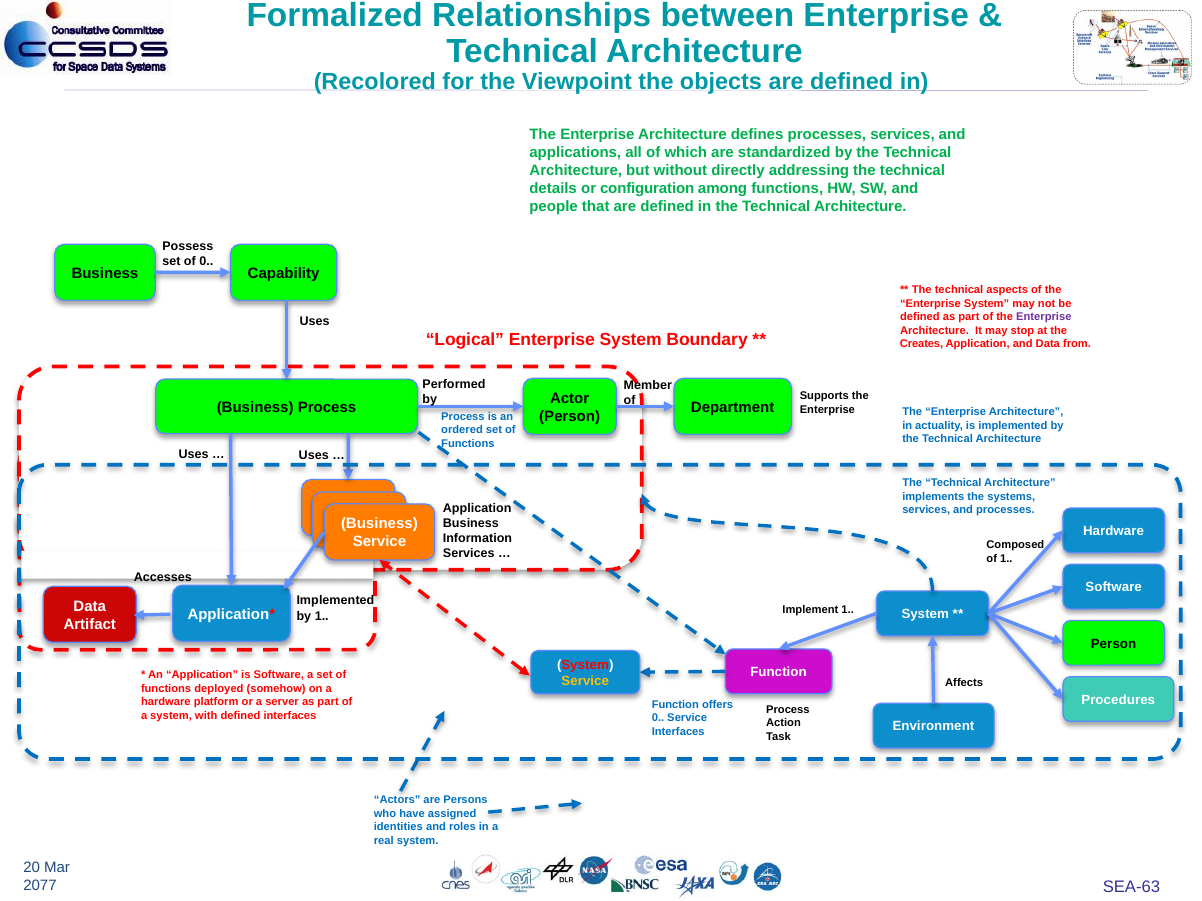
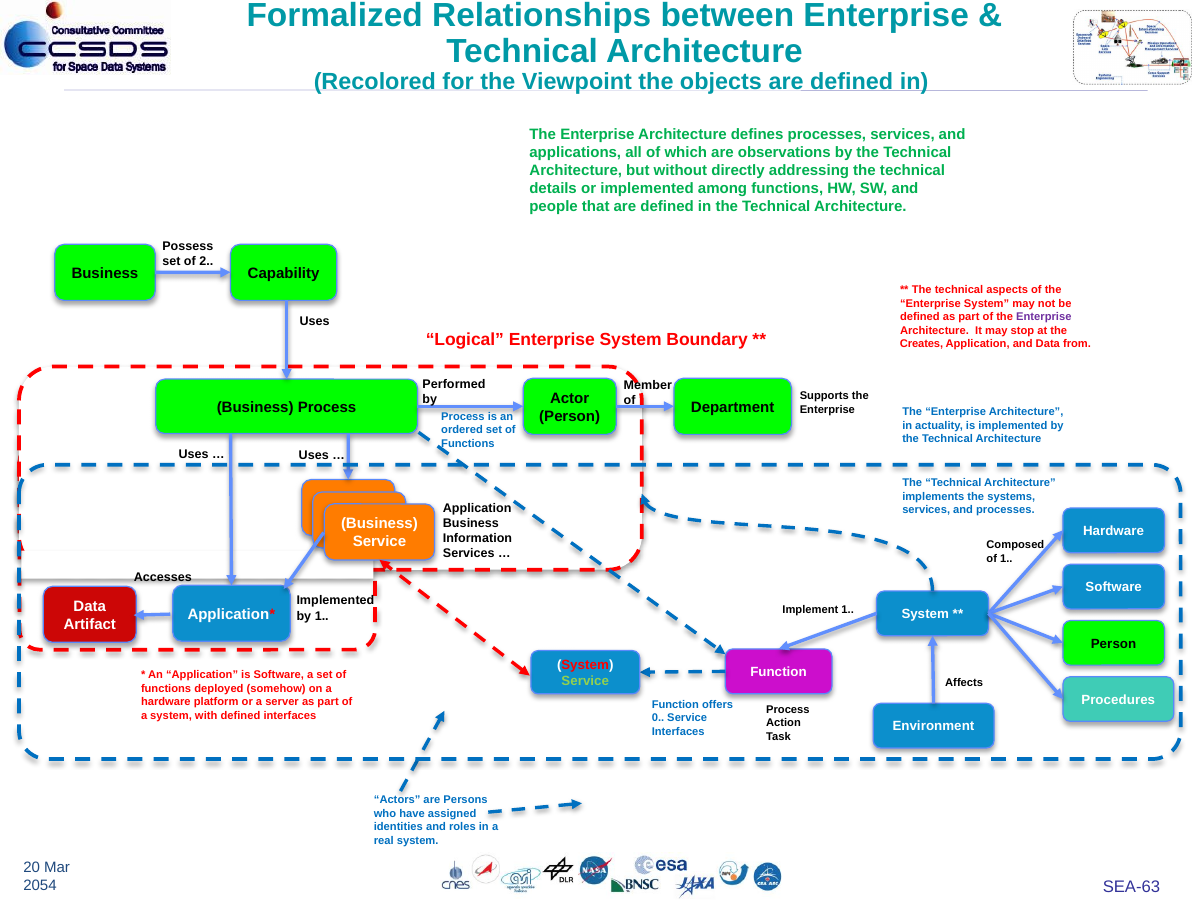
standardized: standardized -> observations
or configuration: configuration -> implemented
of 0: 0 -> 2
Service at (585, 681) colour: yellow -> light green
2077: 2077 -> 2054
